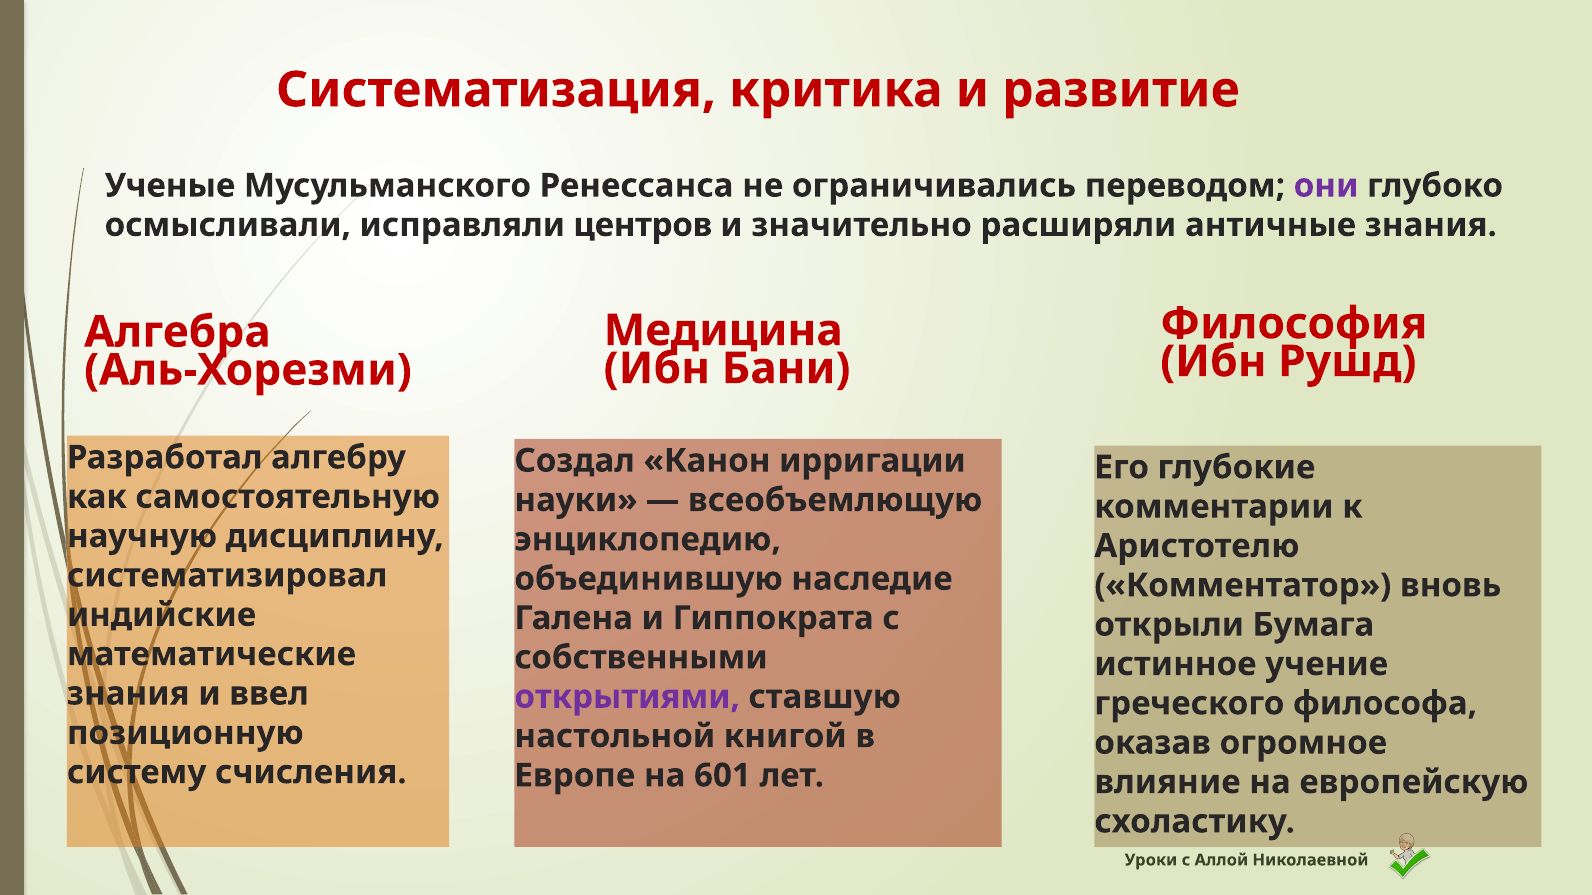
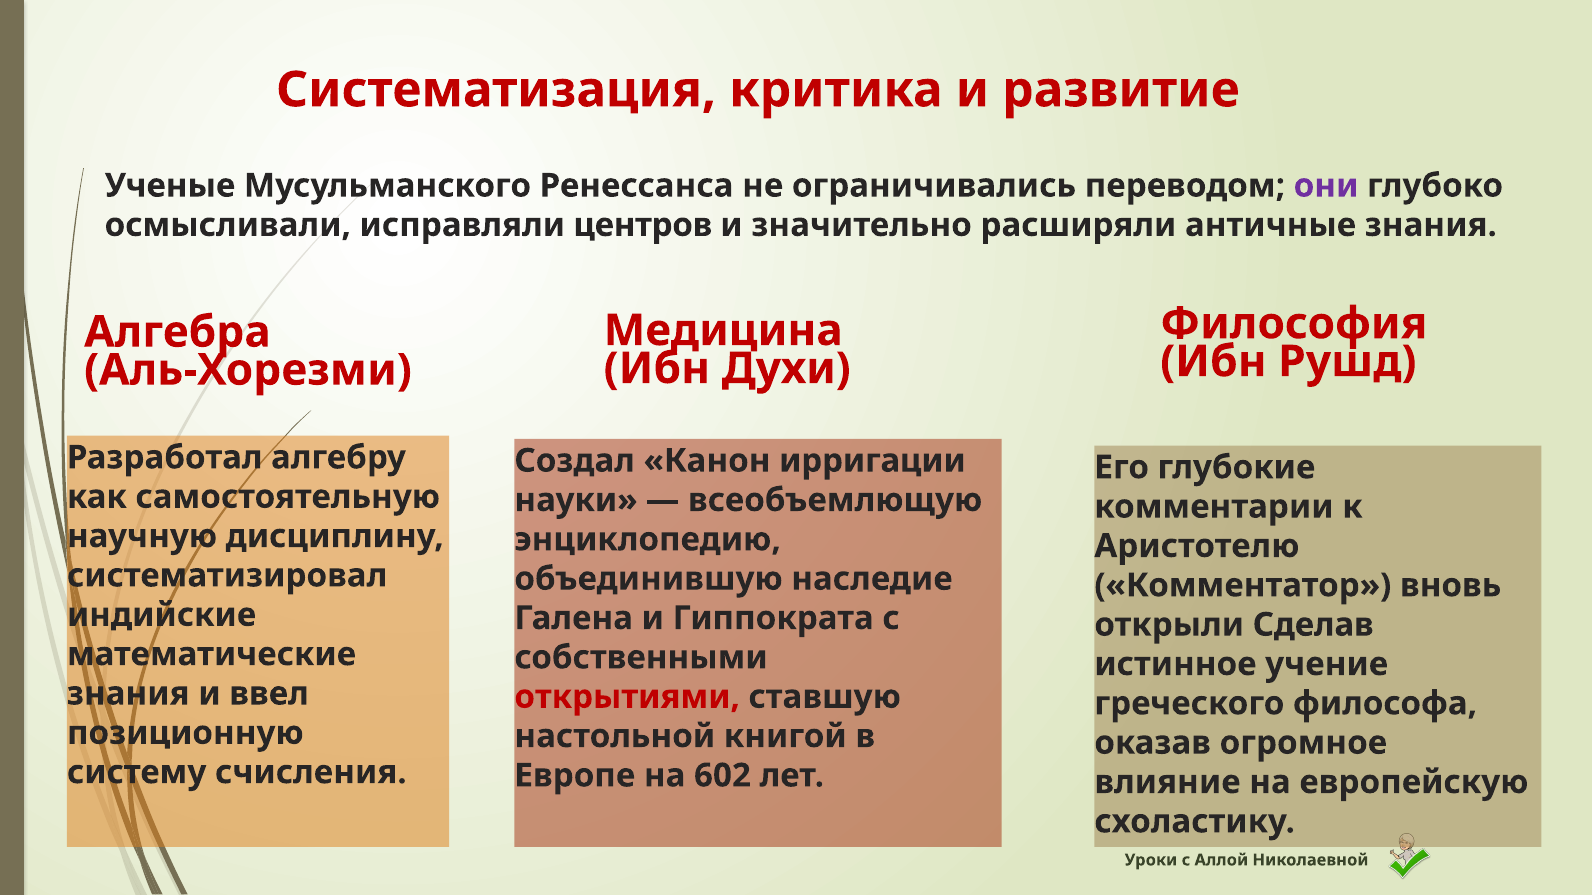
Бани: Бани -> Духи
Бумага: Бумага -> Сделав
открытиями colour: purple -> red
601: 601 -> 602
